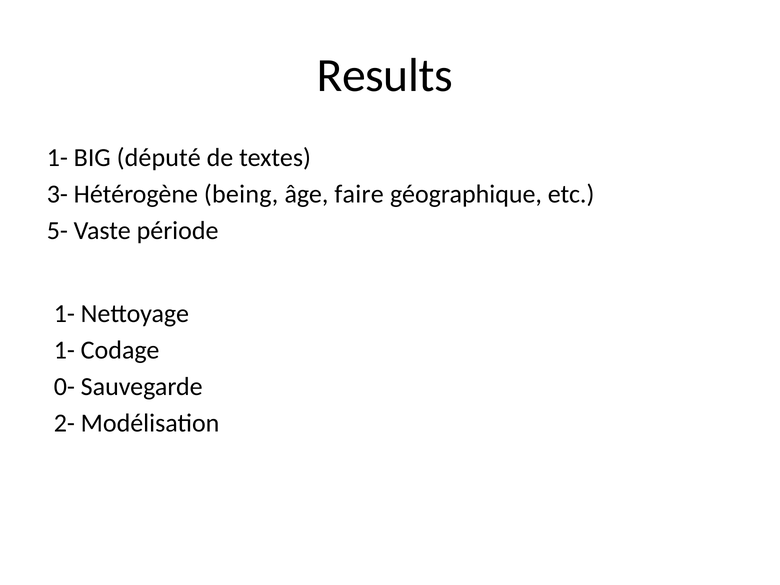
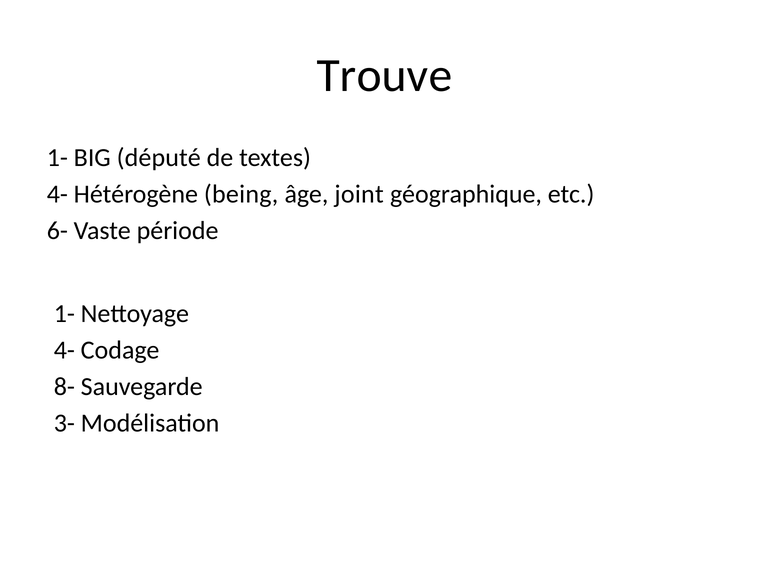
Results: Results -> Trouve
3- at (57, 194): 3- -> 4-
faire: faire -> joint
5-: 5- -> 6-
1- at (64, 350): 1- -> 4-
0-: 0- -> 8-
2-: 2- -> 3-
